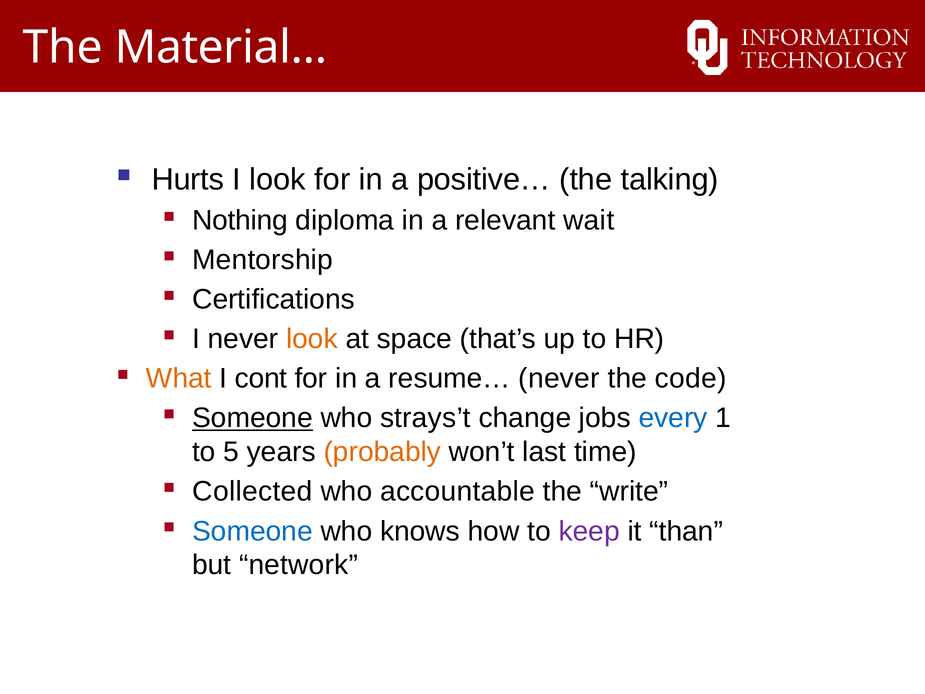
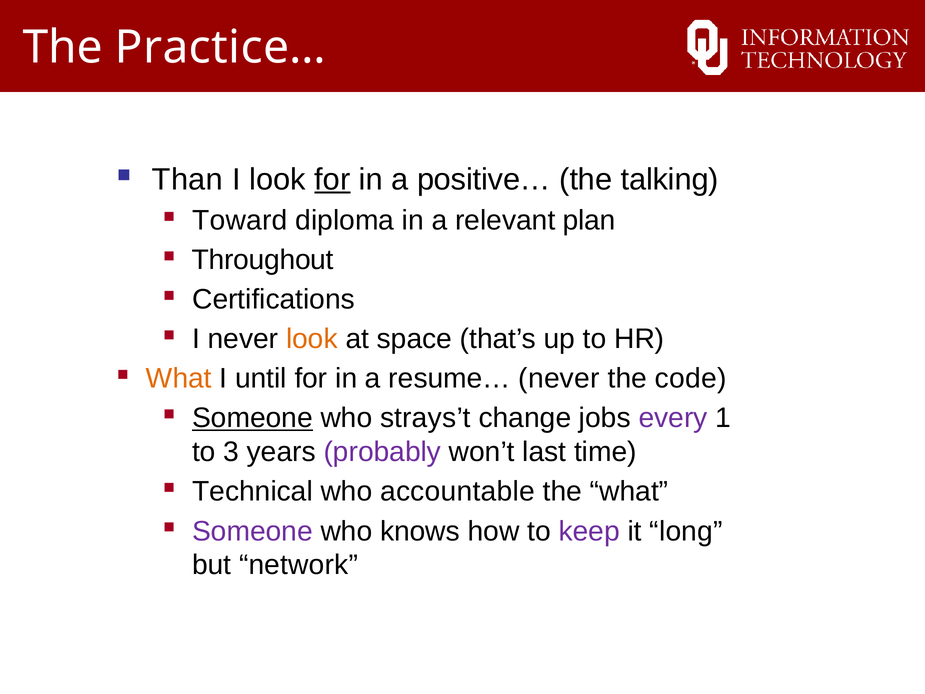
Material…: Material… -> Practice…
Hurts: Hurts -> Than
for at (332, 179) underline: none -> present
Nothing: Nothing -> Toward
wait: wait -> plan
Mentorship: Mentorship -> Throughout
cont: cont -> until
every colour: blue -> purple
5: 5 -> 3
probably colour: orange -> purple
Collected: Collected -> Technical
the write: write -> what
Someone at (253, 531) colour: blue -> purple
than: than -> long
